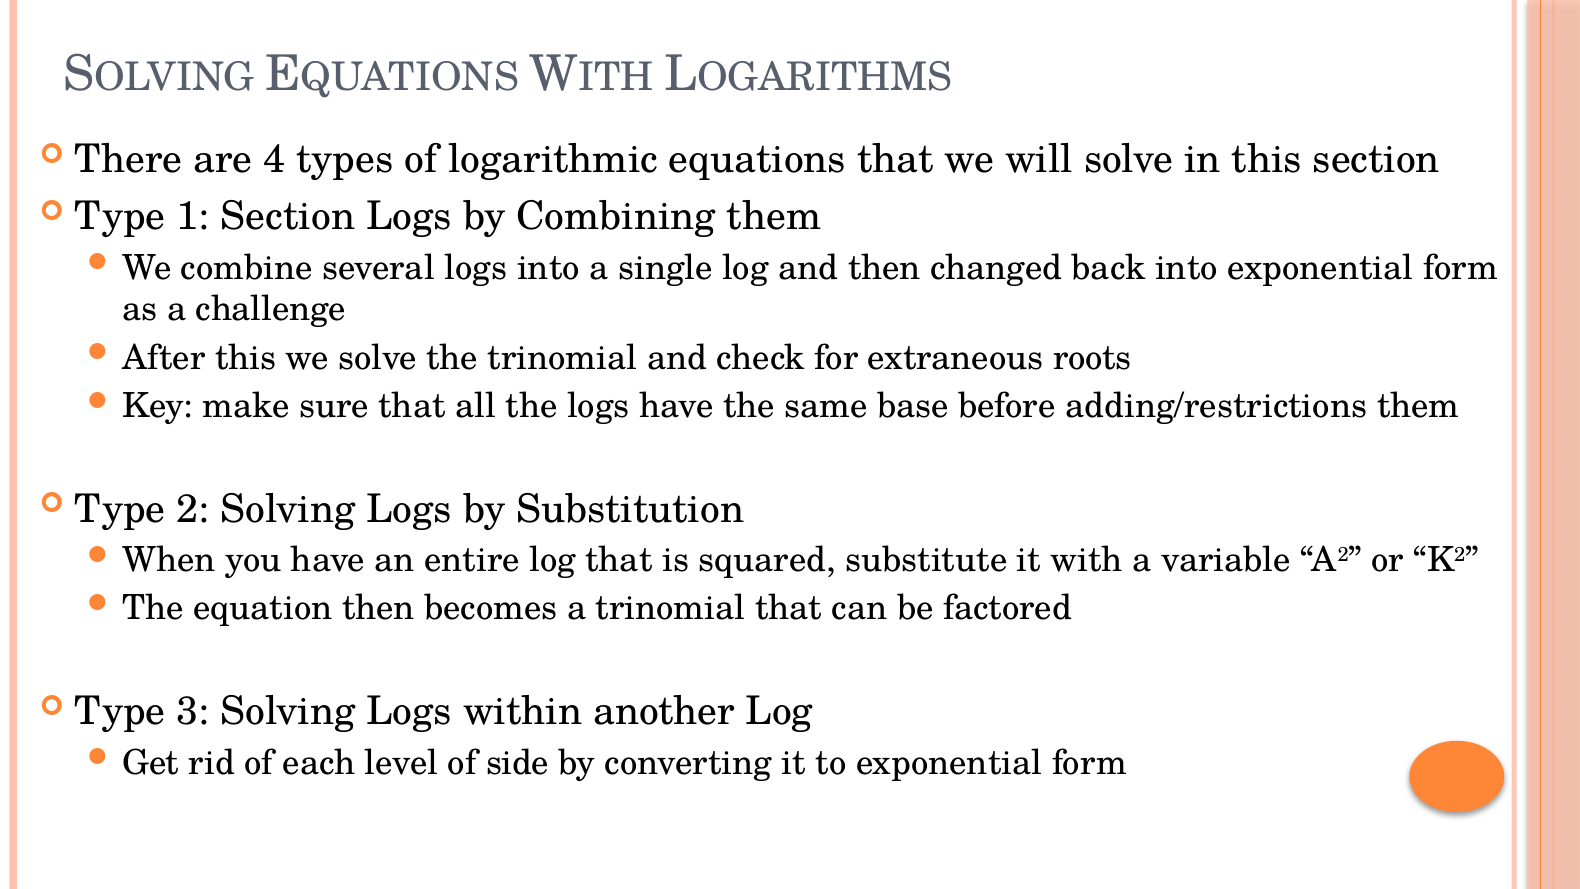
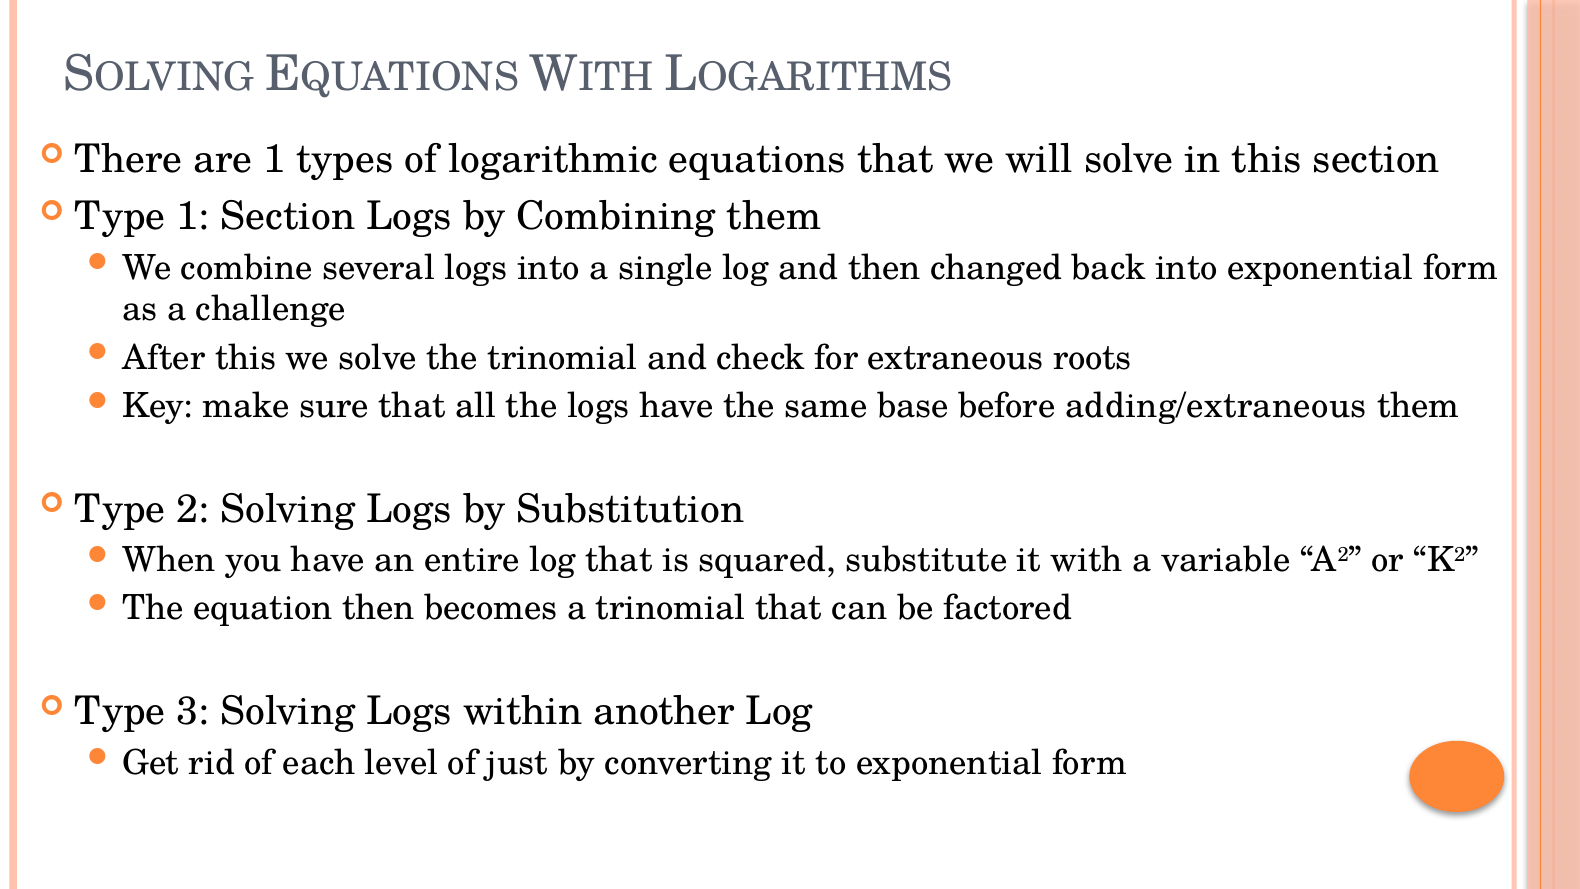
are 4: 4 -> 1
adding/restrictions: adding/restrictions -> adding/extraneous
side: side -> just
